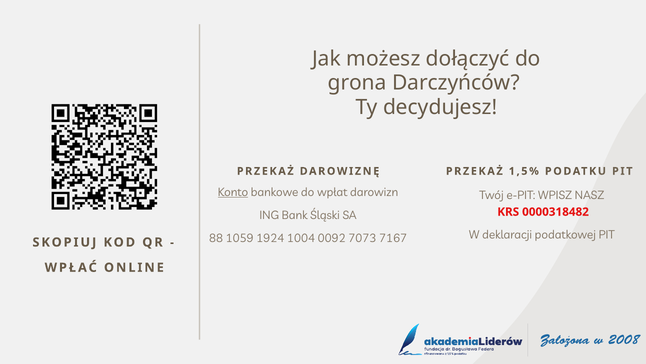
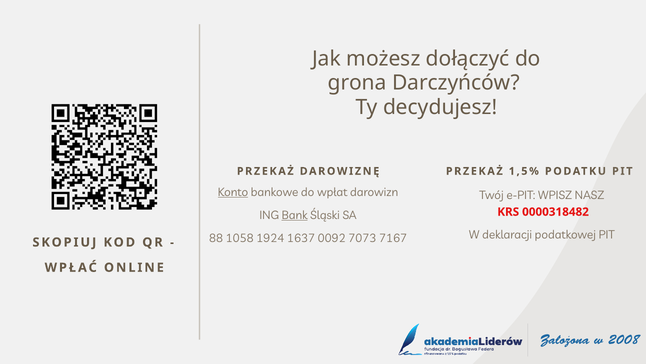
Bank underline: none -> present
1059: 1059 -> 1058
1004: 1004 -> 1637
